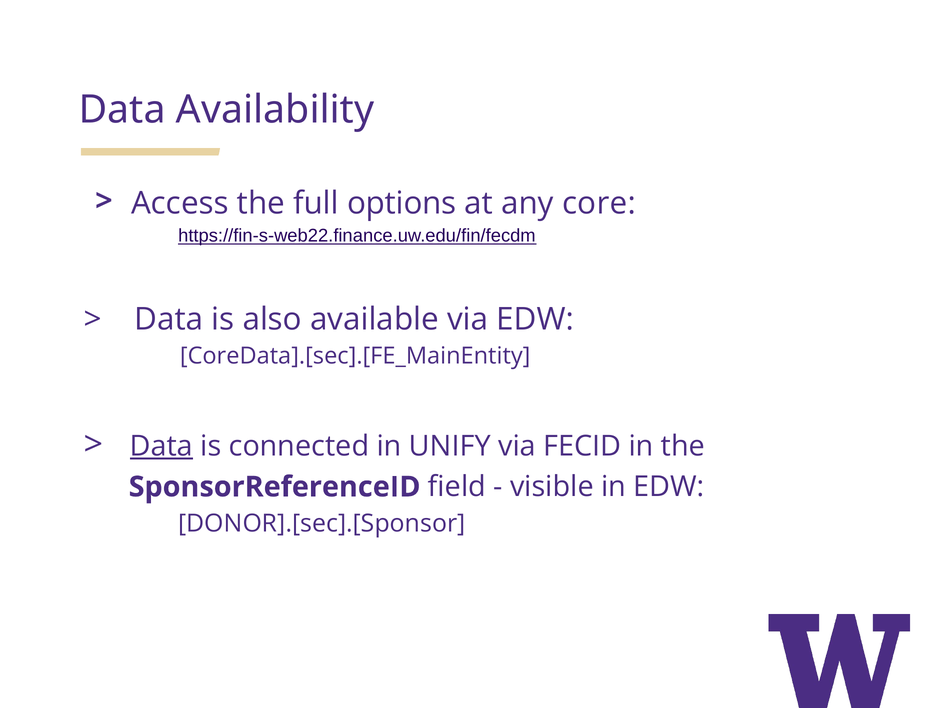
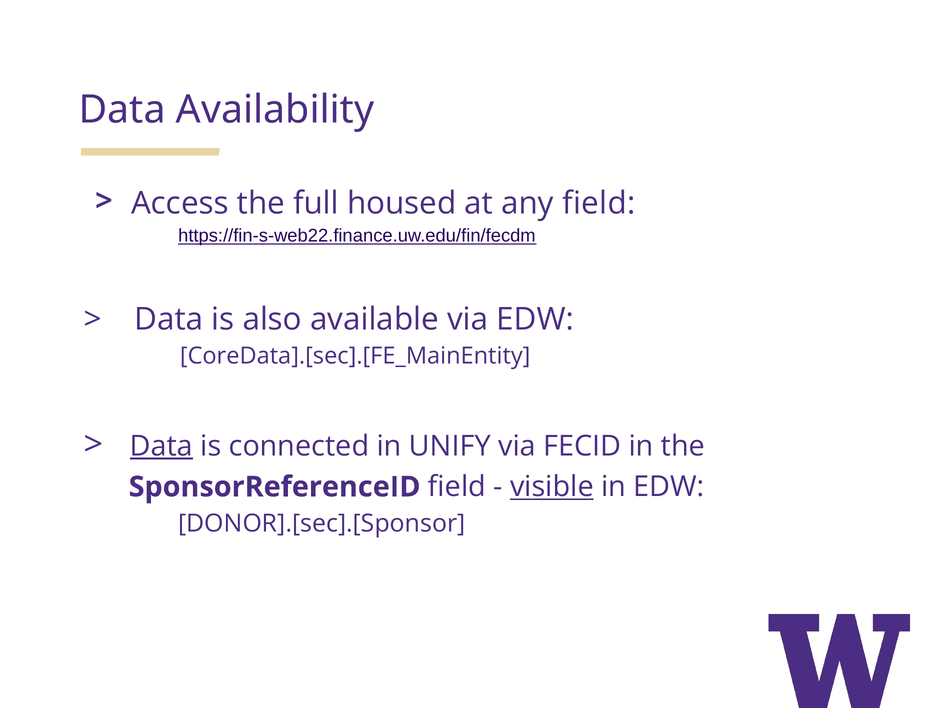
options: options -> housed
any core: core -> field
visible underline: none -> present
